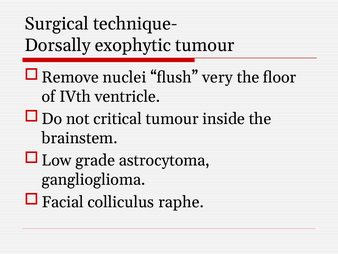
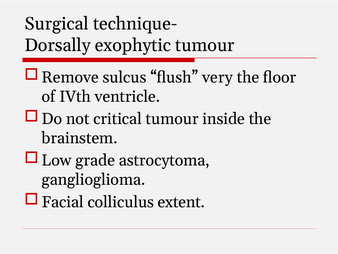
nuclei: nuclei -> sulcus
raphe: raphe -> extent
